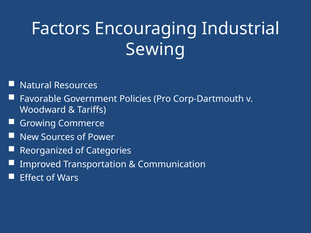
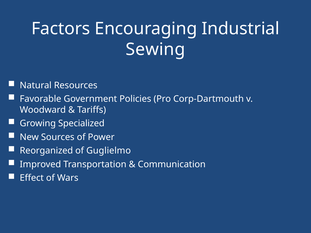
Commerce: Commerce -> Specialized
Categories: Categories -> Guglielmo
